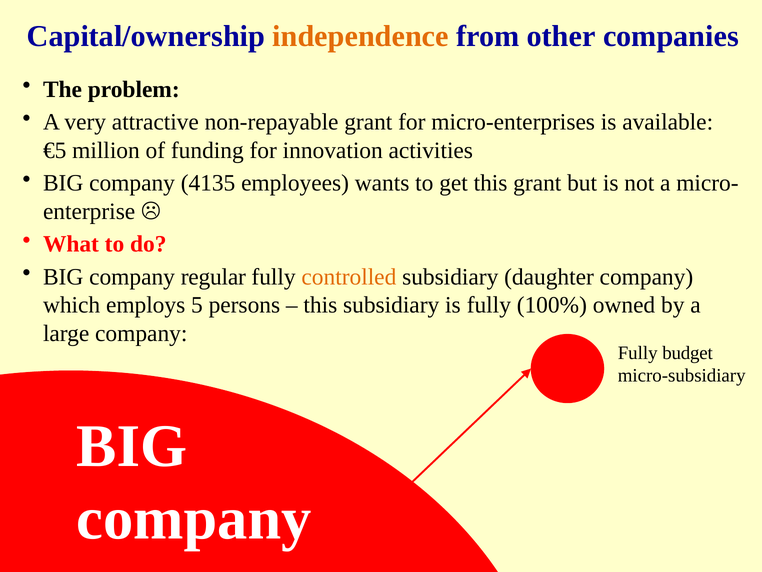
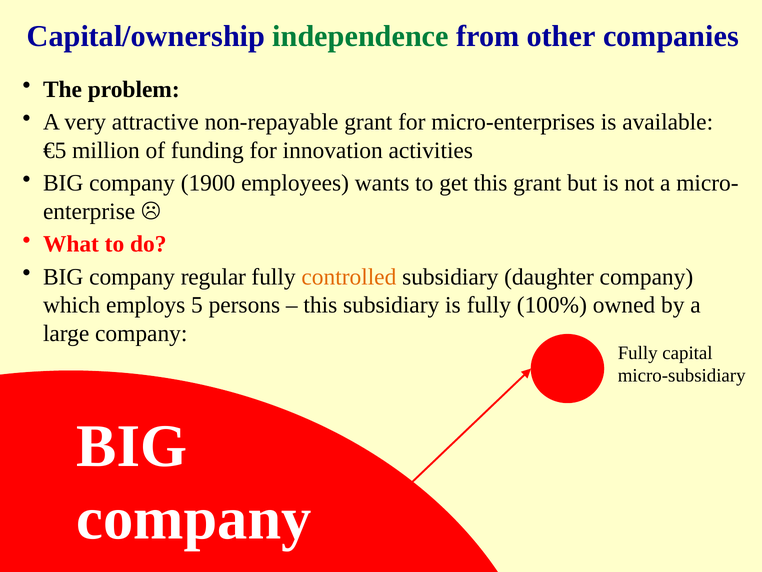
independence colour: orange -> green
4135: 4135 -> 1900
budget: budget -> capital
